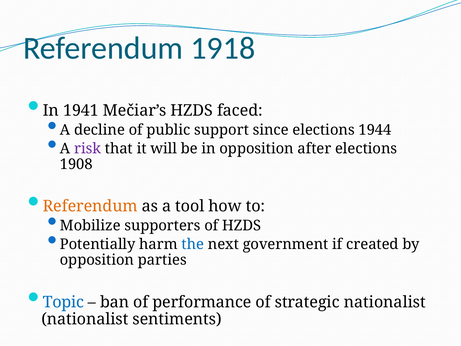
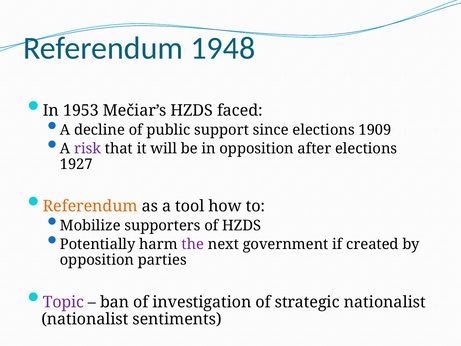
1918: 1918 -> 1948
1941: 1941 -> 1953
1944: 1944 -> 1909
1908: 1908 -> 1927
the colour: blue -> purple
Topic colour: blue -> purple
performance: performance -> investigation
